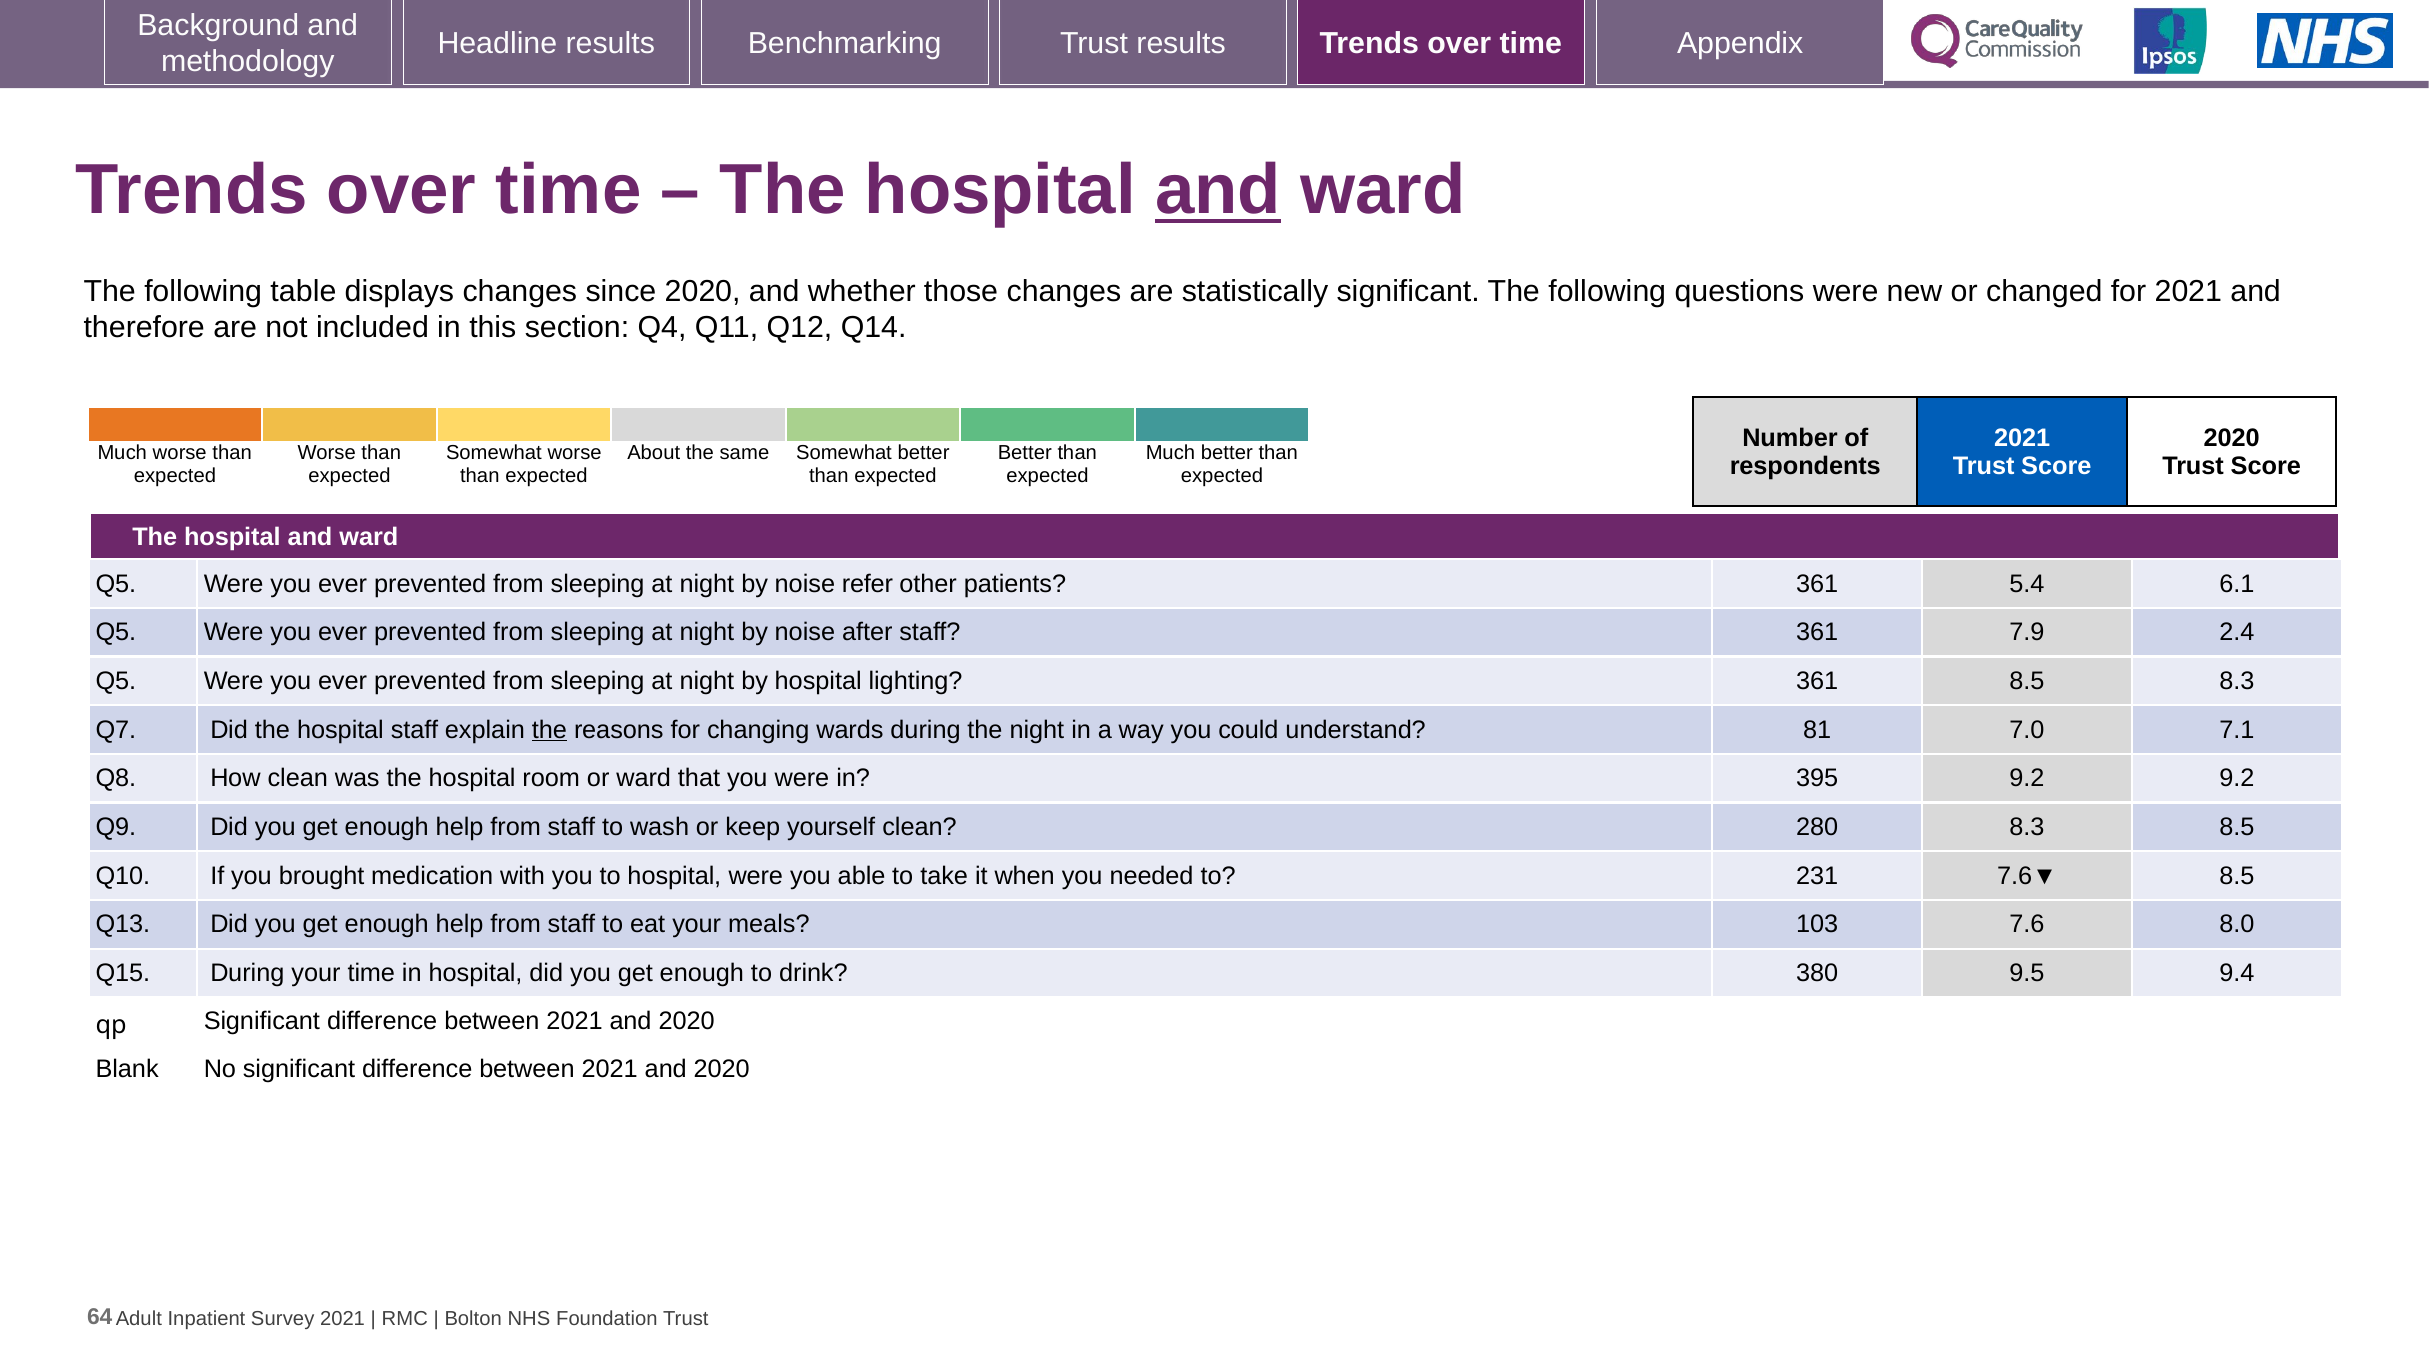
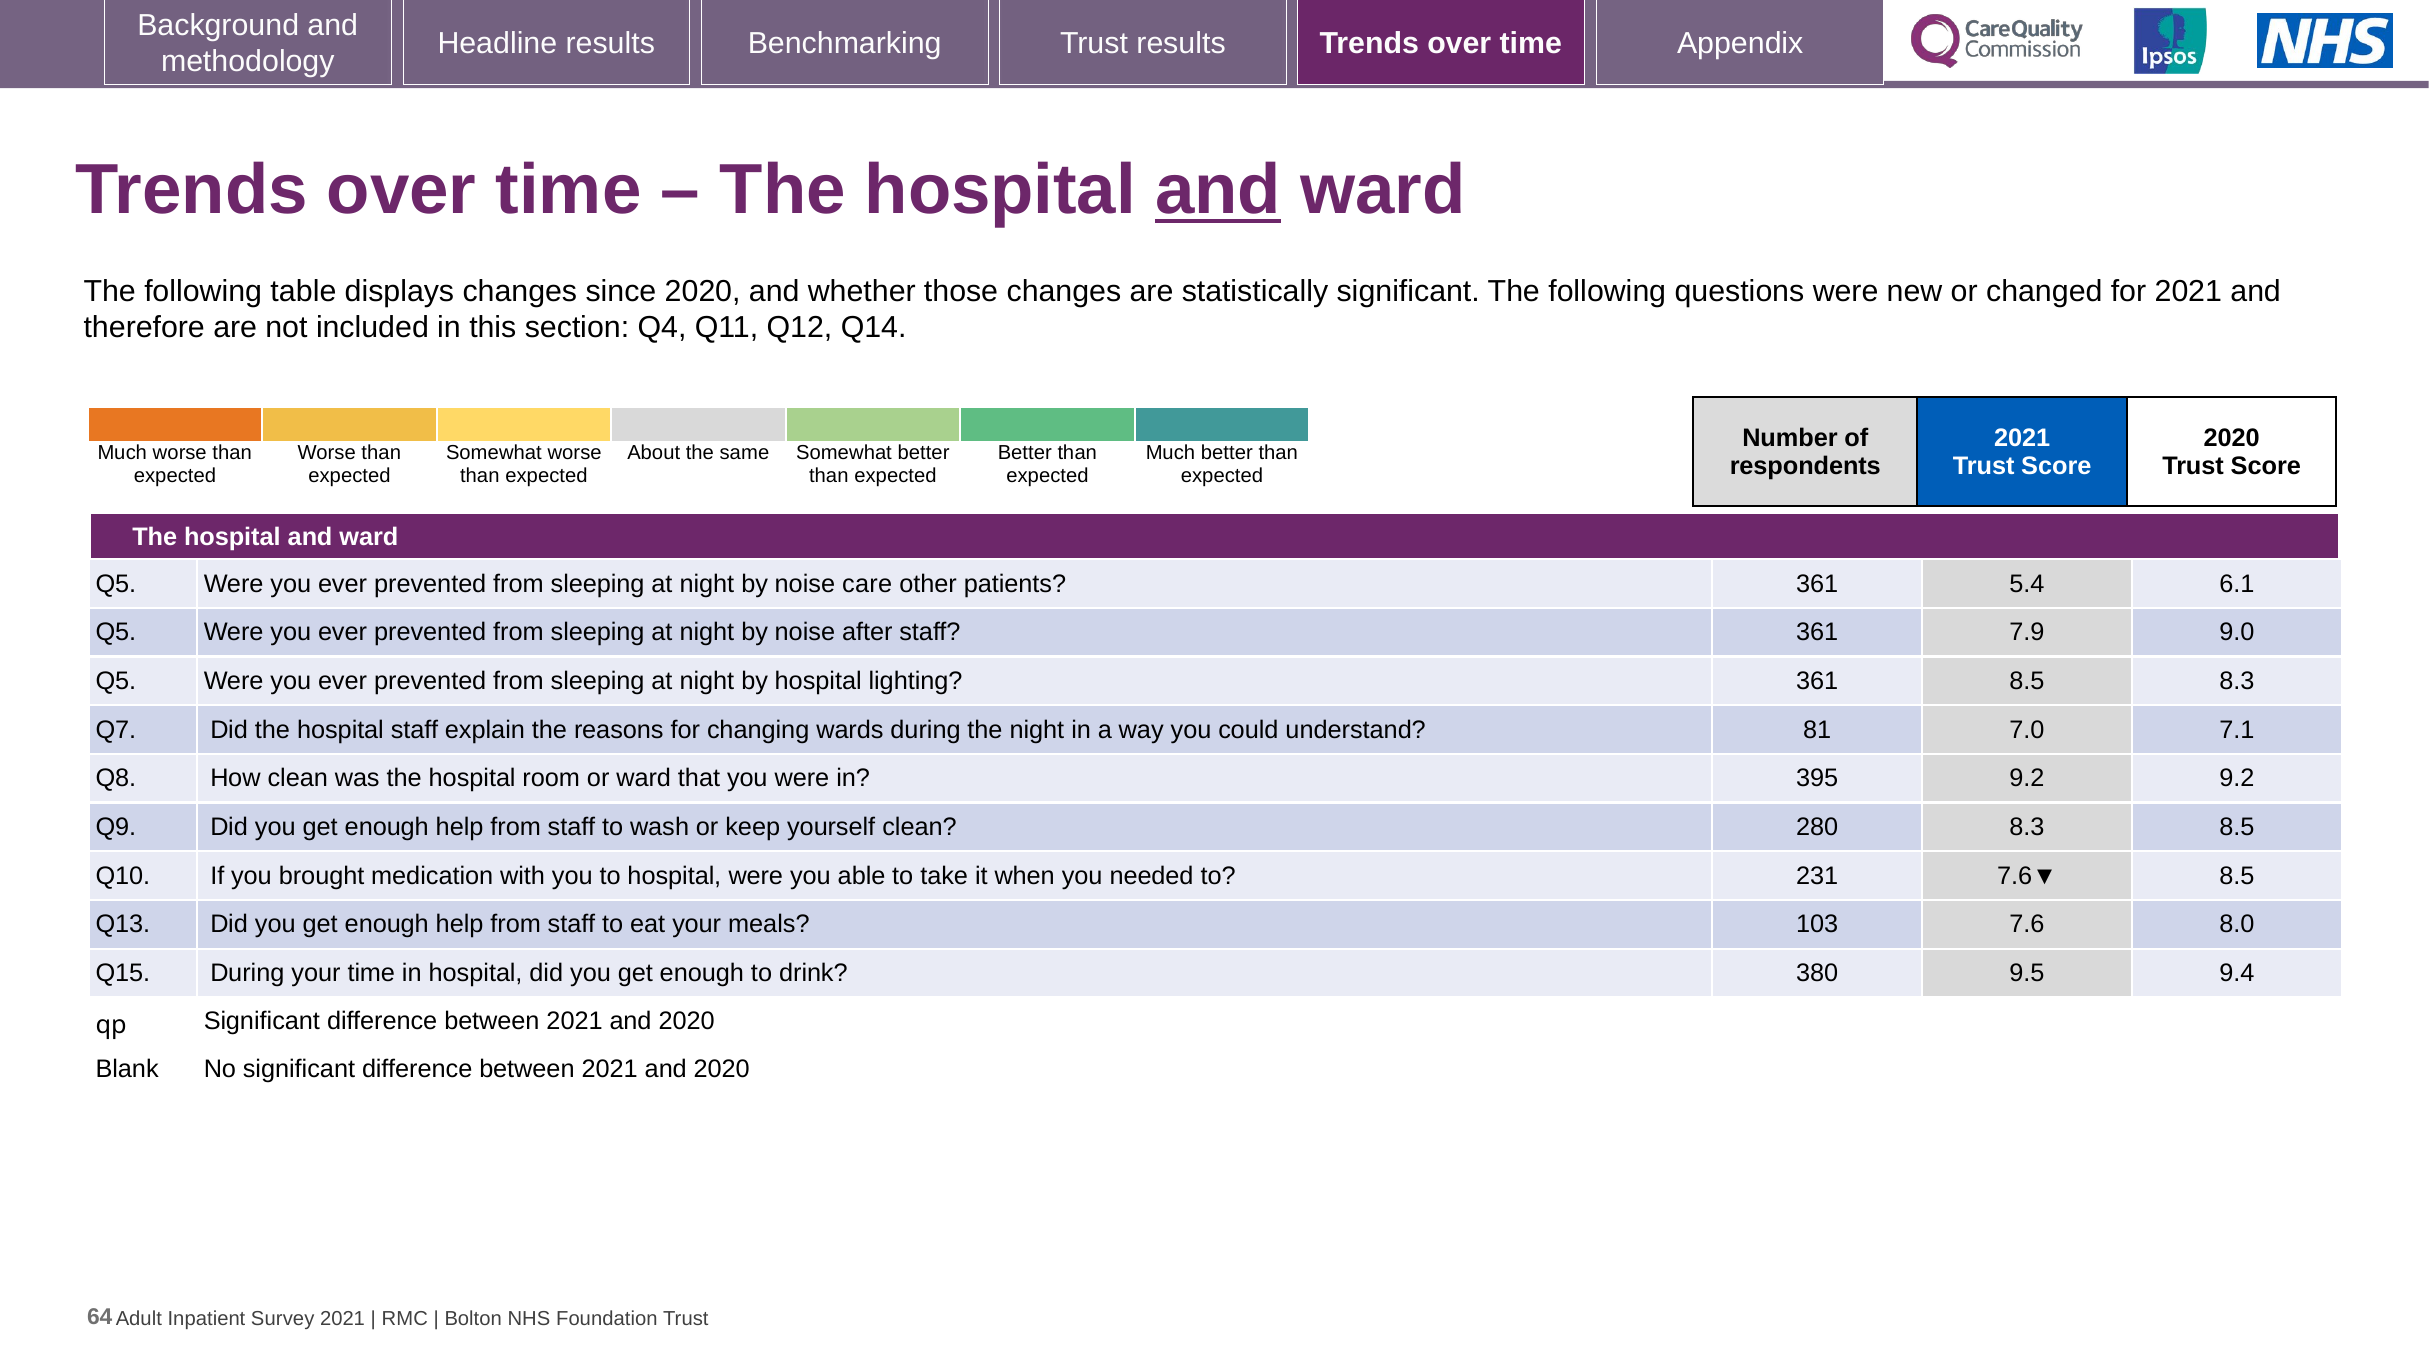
refer: refer -> care
2.4: 2.4 -> 9.0
the at (549, 730) underline: present -> none
